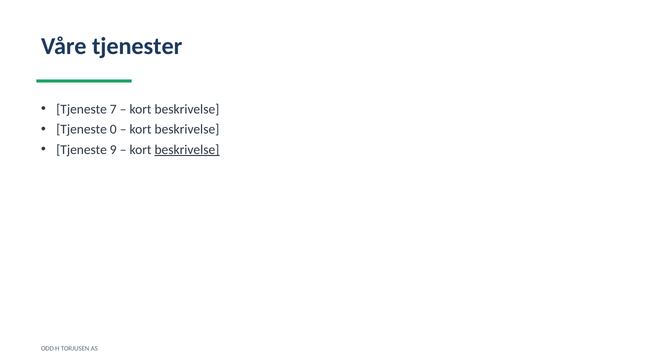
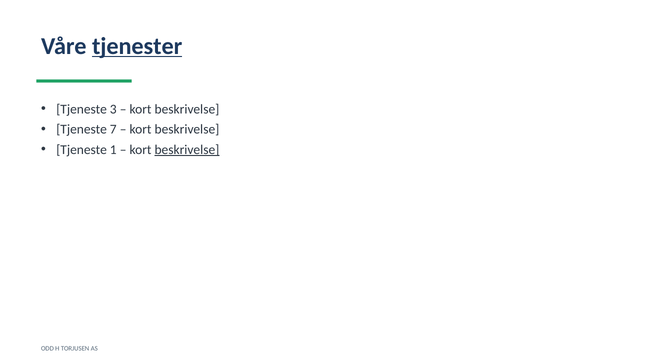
tjenester underline: none -> present
7: 7 -> 3
0: 0 -> 7
9: 9 -> 1
